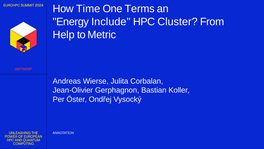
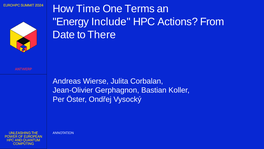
Cluster: Cluster -> Actions
Help: Help -> Date
Metric: Metric -> There
